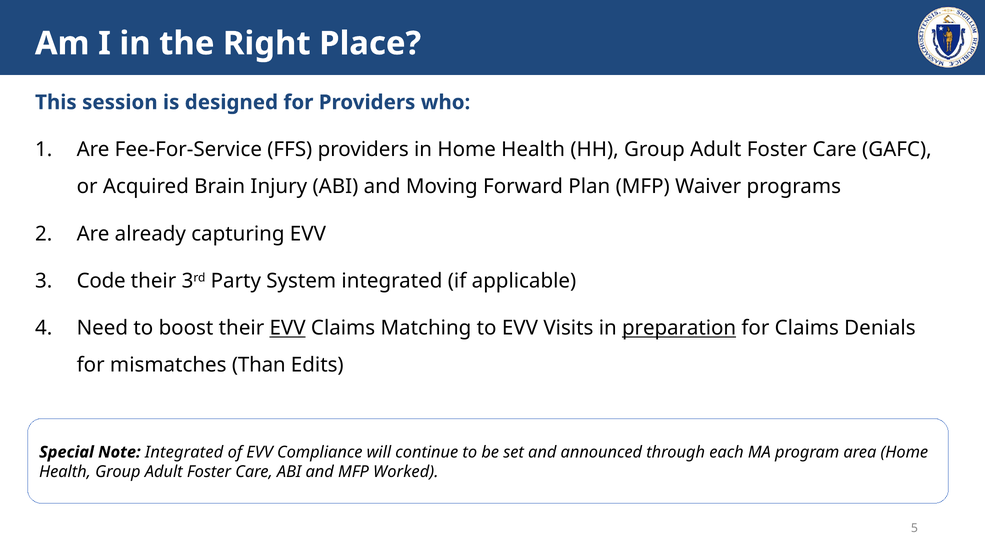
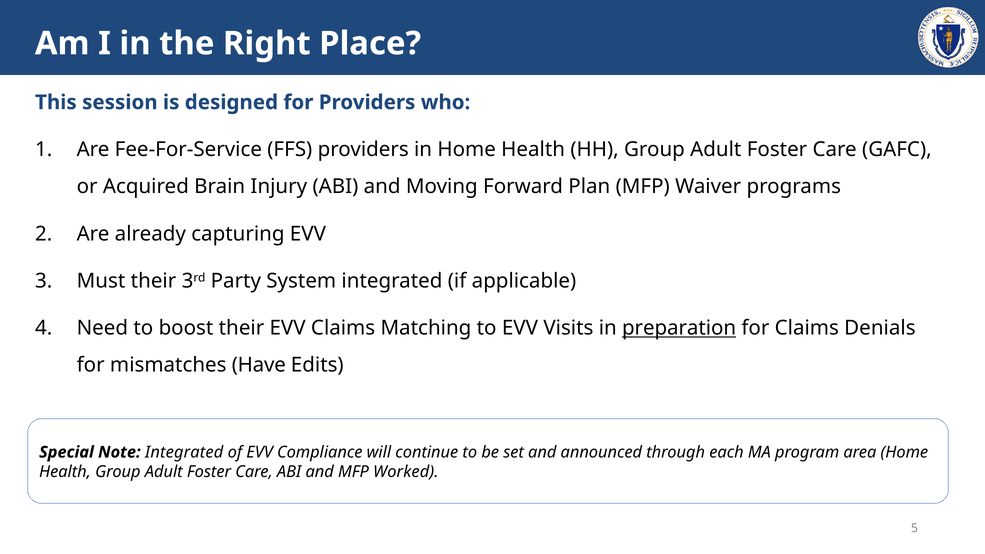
Code: Code -> Must
EVV at (288, 328) underline: present -> none
Than: Than -> Have
